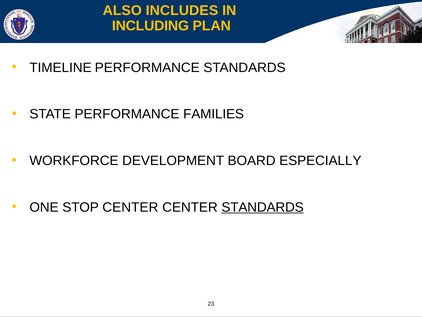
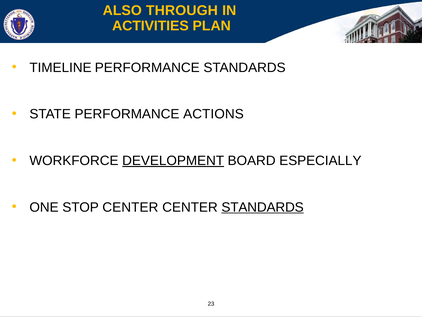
INCLUDES: INCLUDES -> THROUGH
INCLUDING: INCLUDING -> ACTIVITIES
FAMILIES: FAMILIES -> ACTIONS
DEVELOPMENT underline: none -> present
